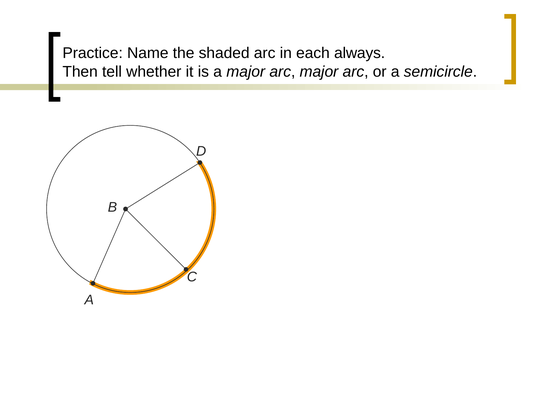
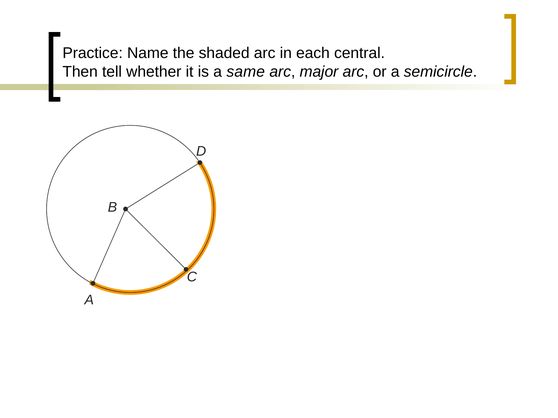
always: always -> central
a major: major -> same
